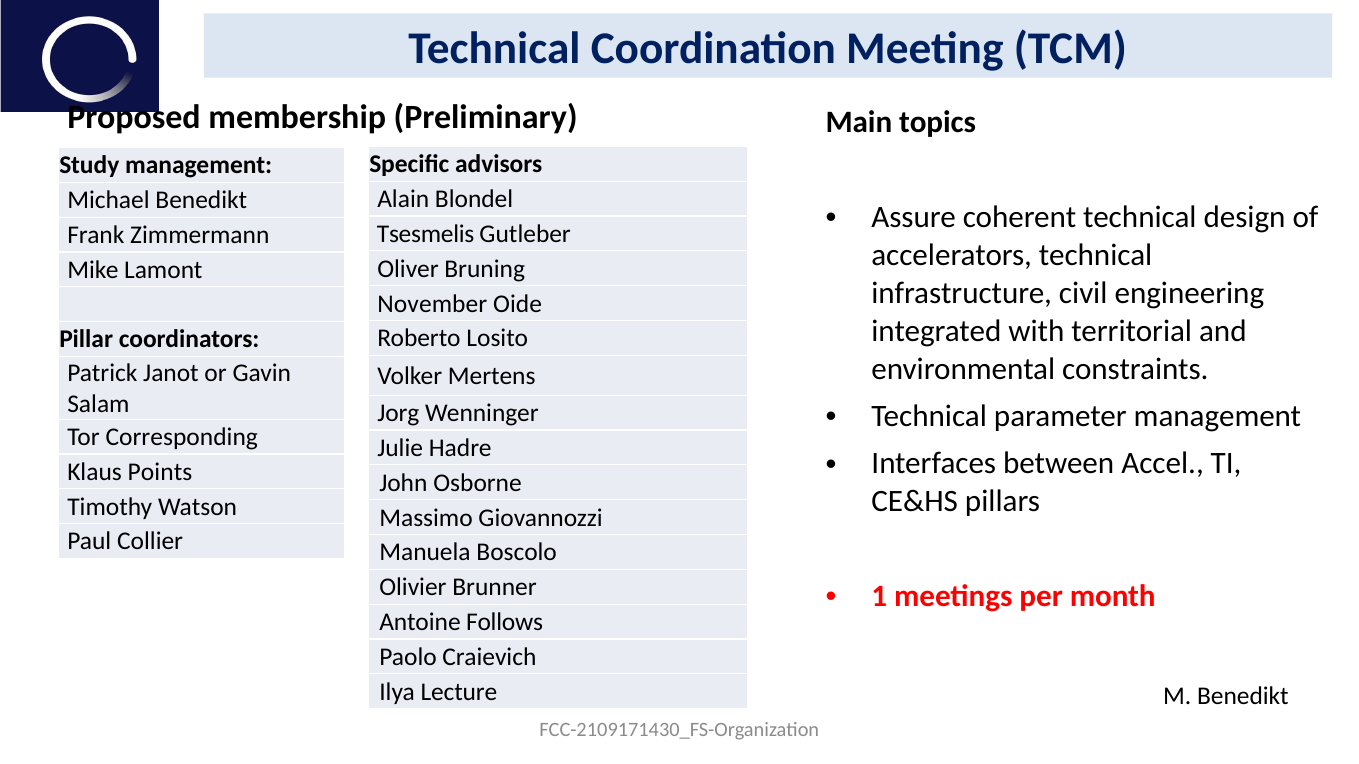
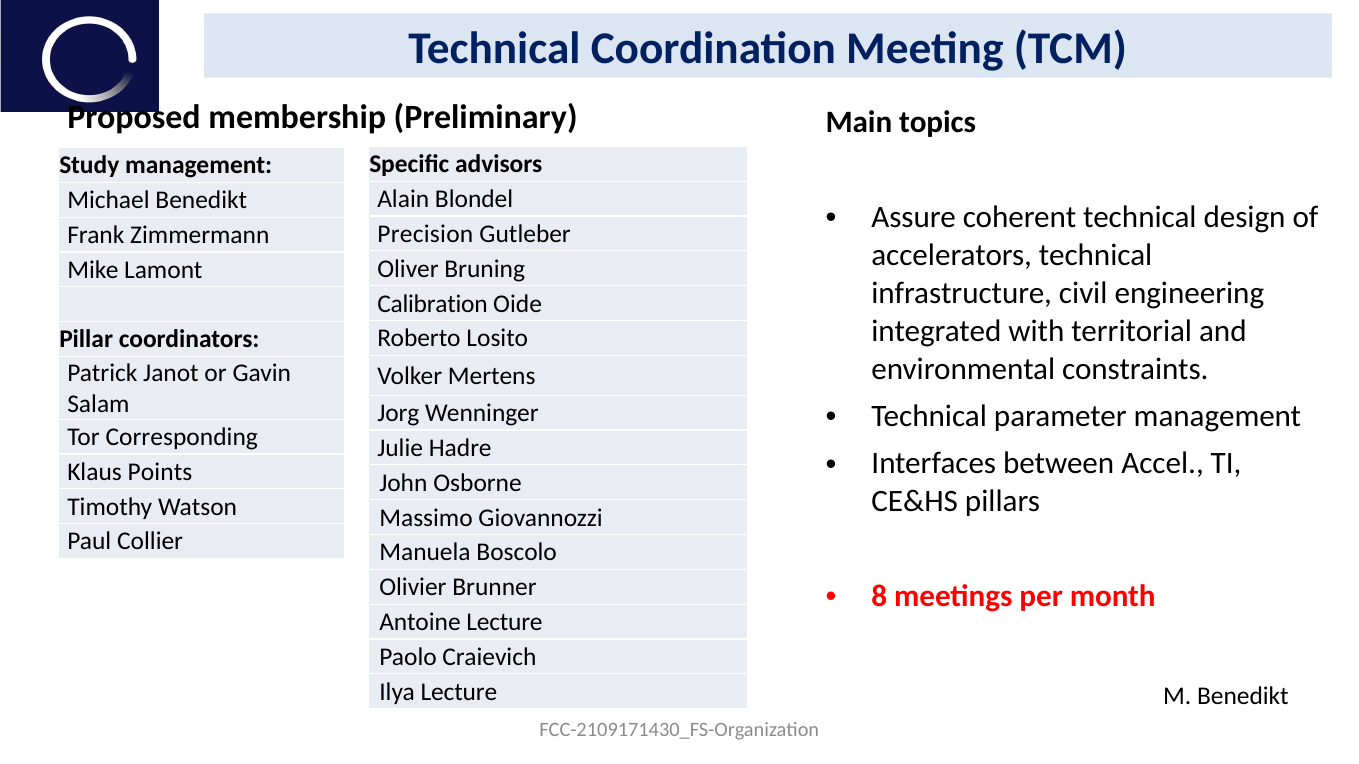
Tsesmelis: Tsesmelis -> Precision
November: November -> Calibration
1: 1 -> 8
Antoine Follows: Follows -> Lecture
